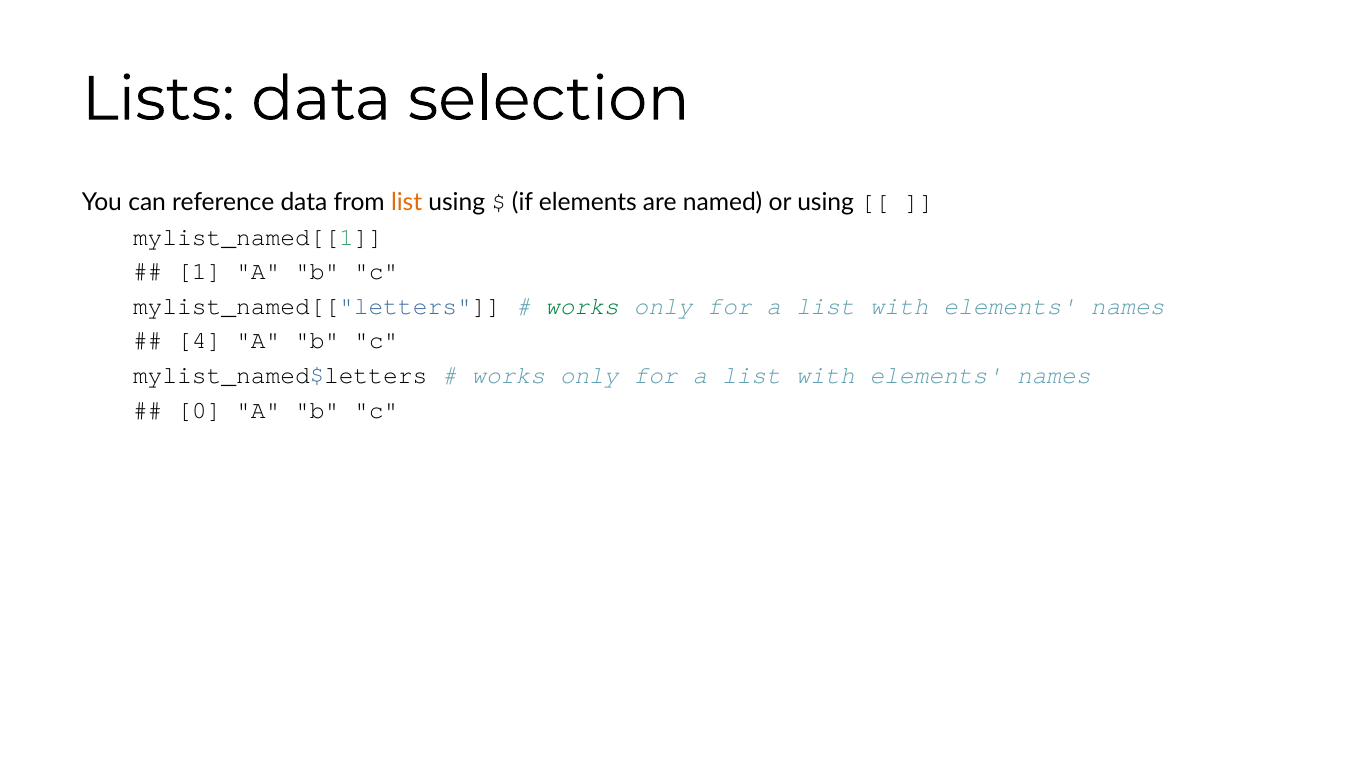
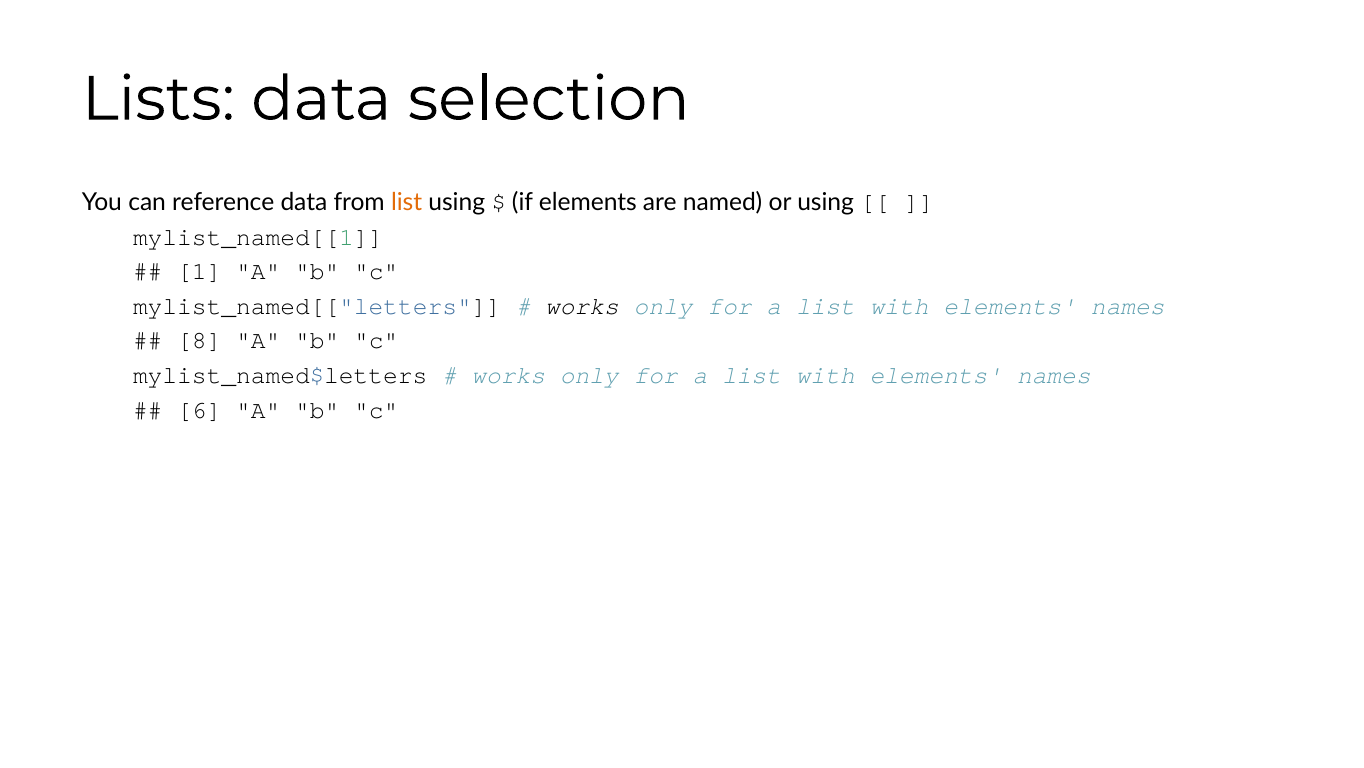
works at (582, 306) colour: green -> black
4: 4 -> 8
0: 0 -> 6
